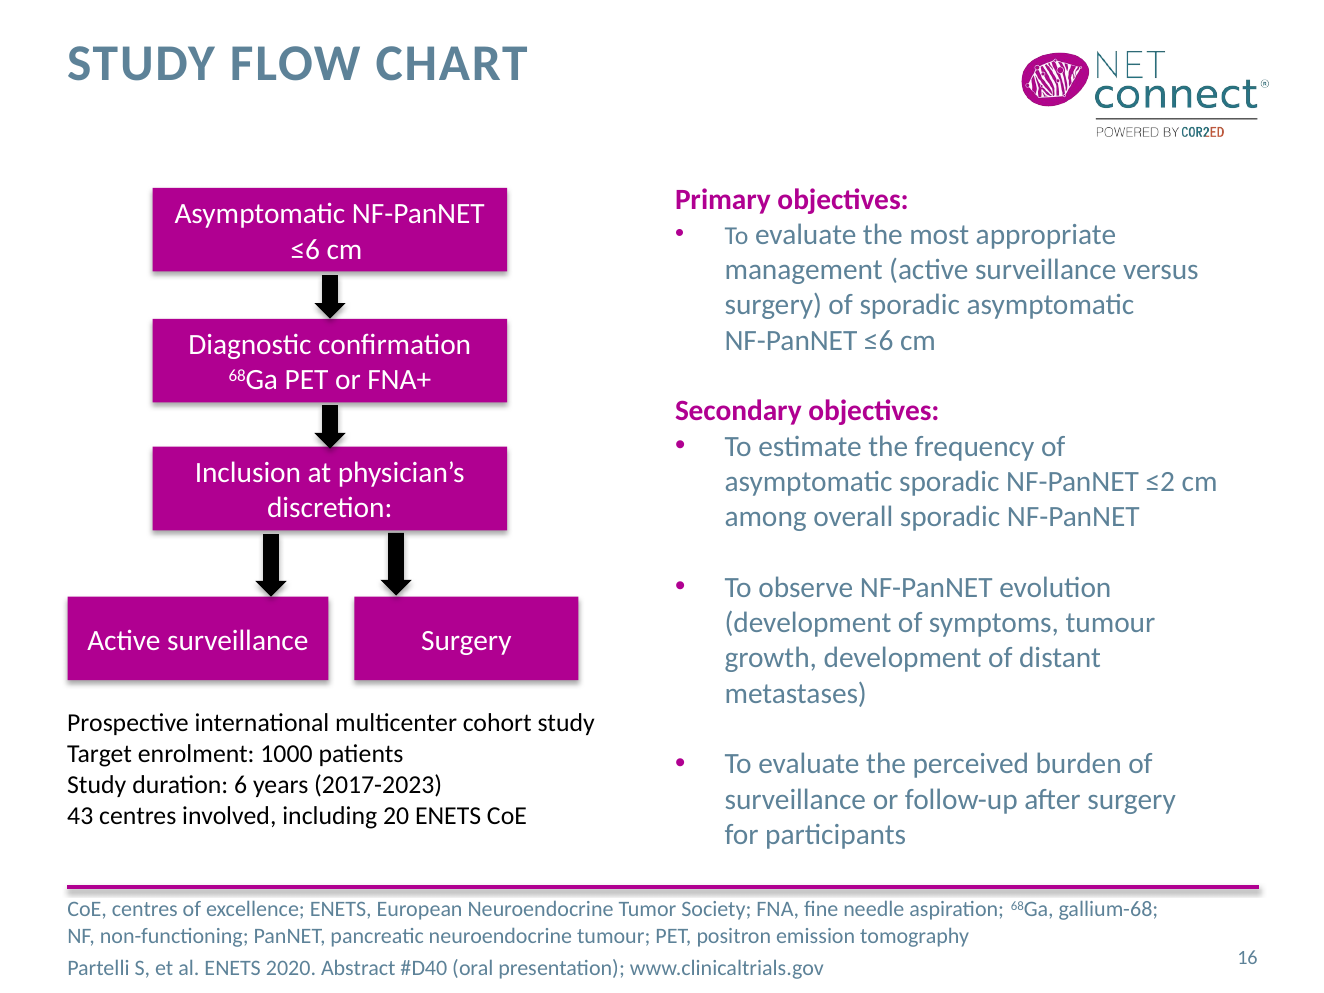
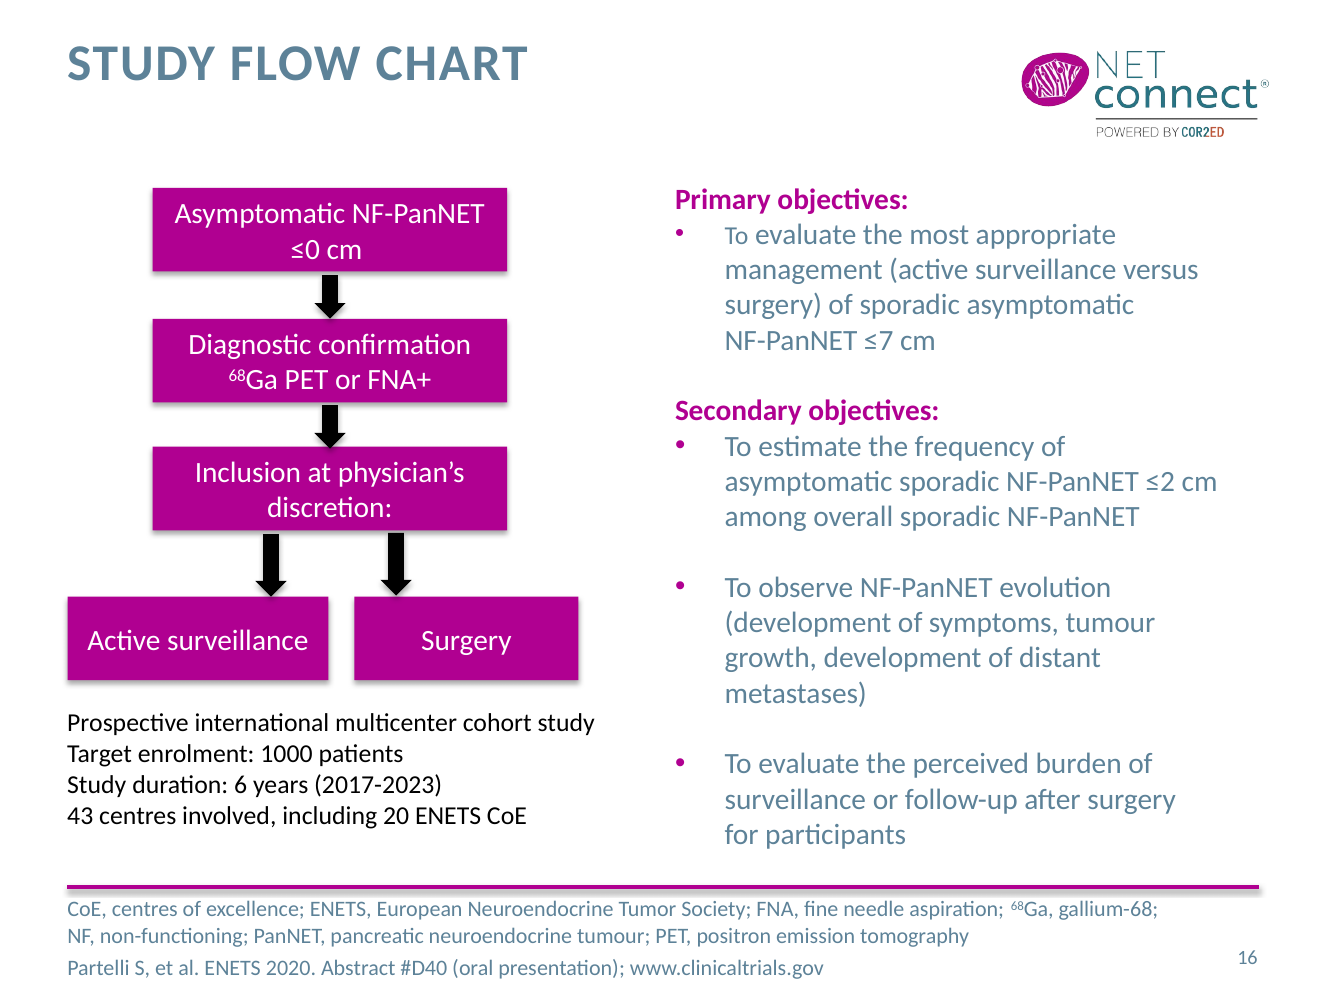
≤6 at (305, 249): ≤6 -> ≤0
≤6 at (879, 341): ≤6 -> ≤7
